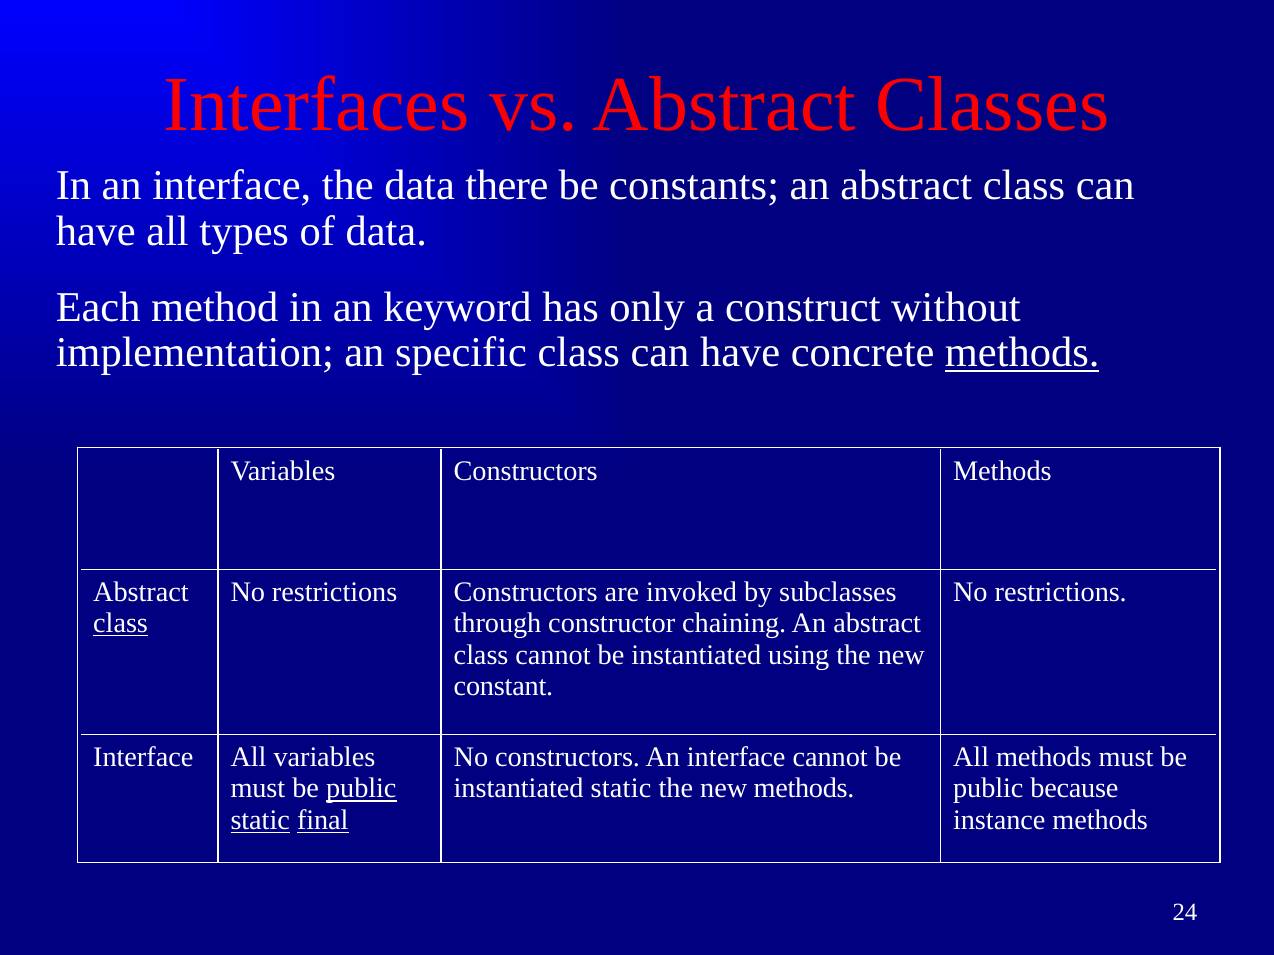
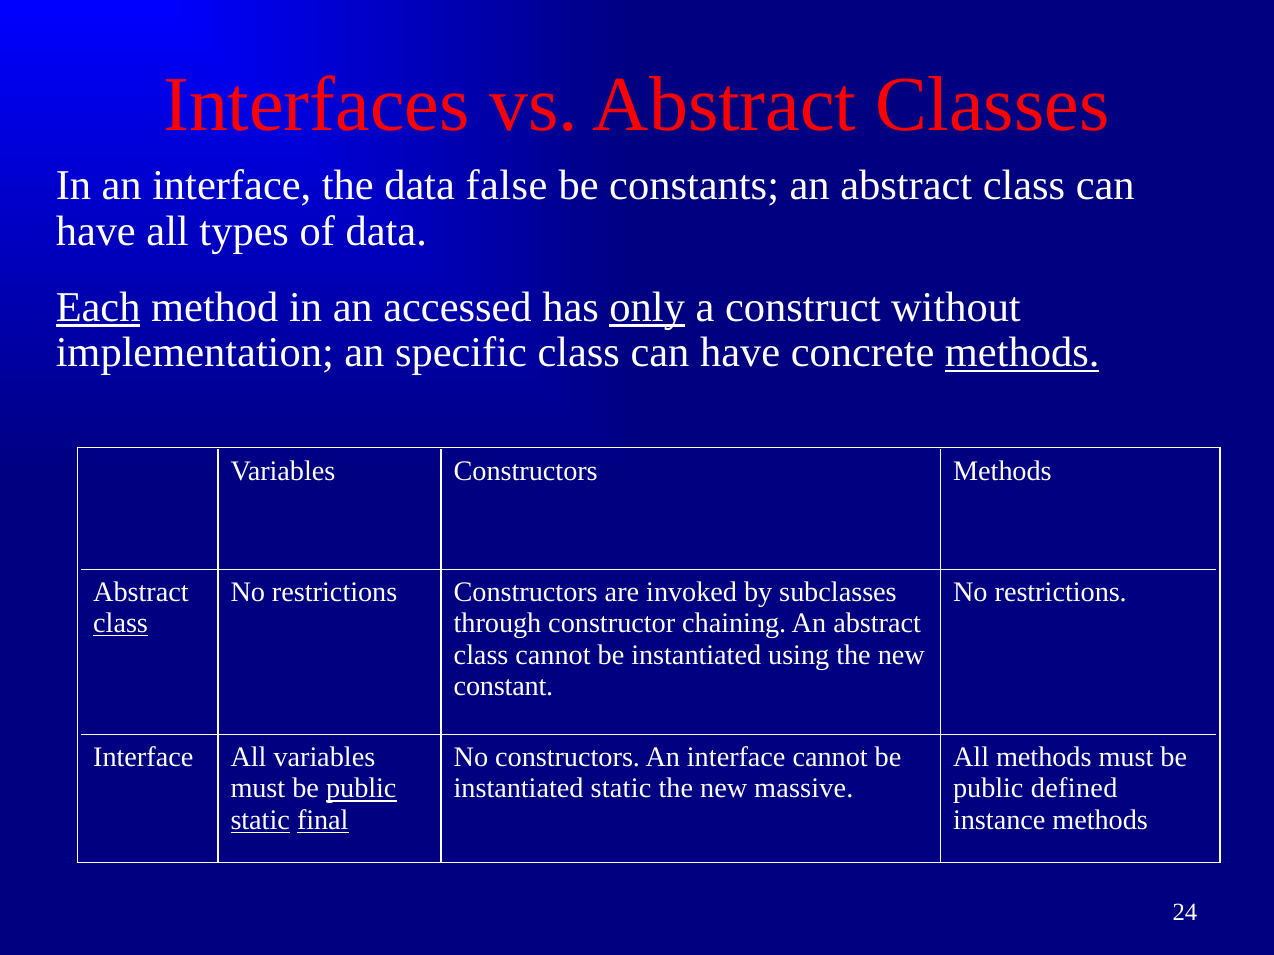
there: there -> false
Each underline: none -> present
keyword: keyword -> accessed
only underline: none -> present
new methods: methods -> massive
because: because -> defined
